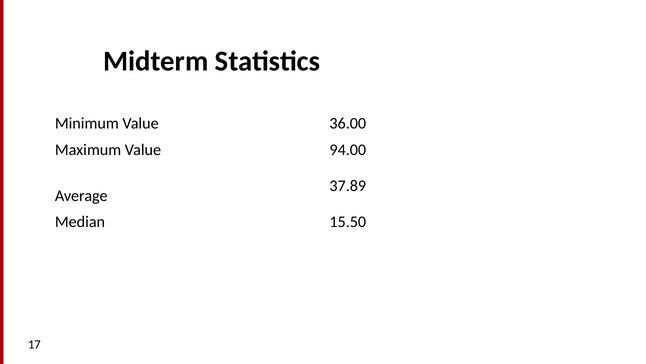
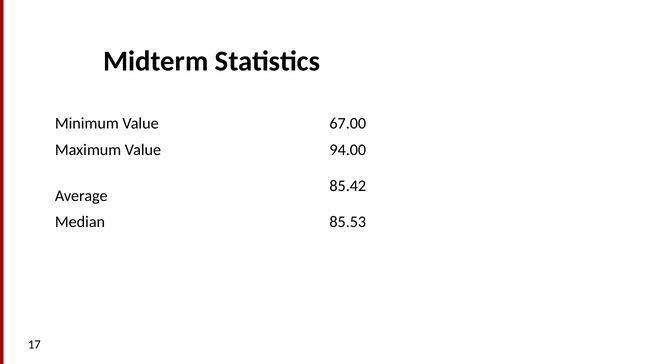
36.00: 36.00 -> 67.00
37.89: 37.89 -> 85.42
15.50: 15.50 -> 85.53
